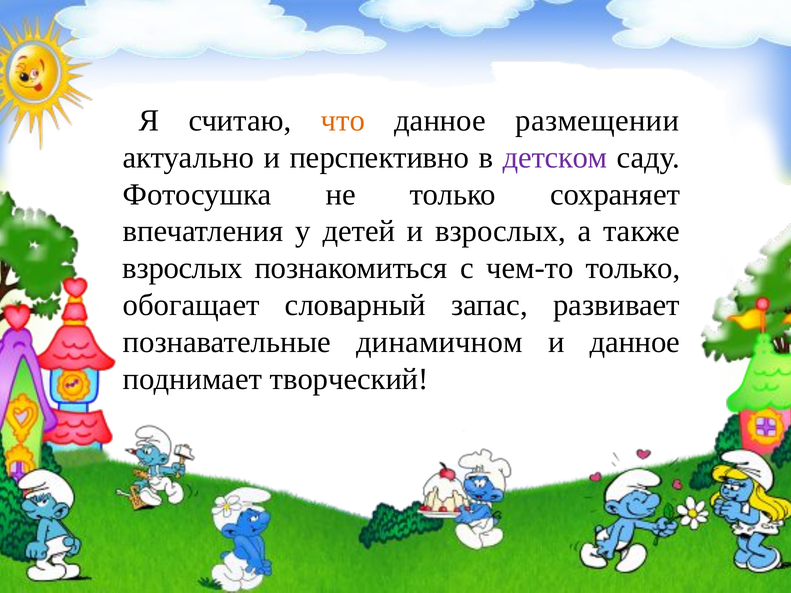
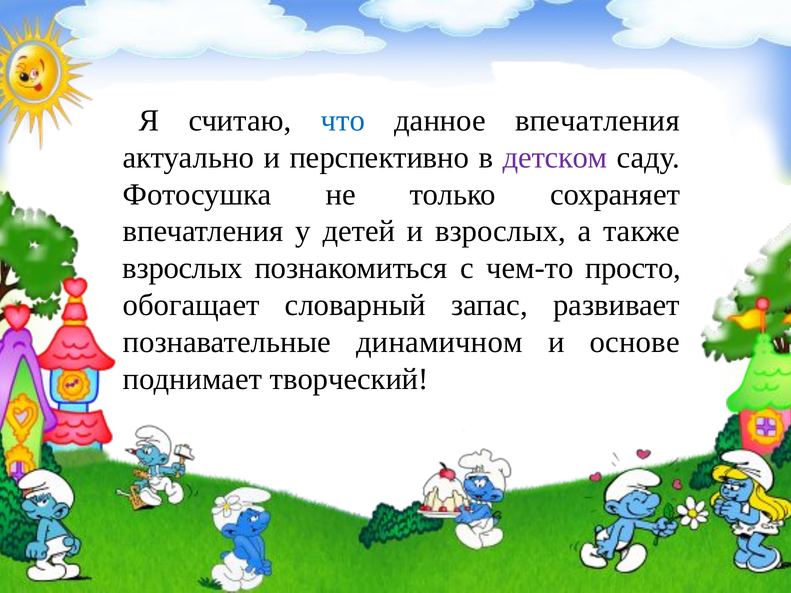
что colour: orange -> blue
данное размещении: размещении -> впечатления
чем-то только: только -> просто
и данное: данное -> основе
